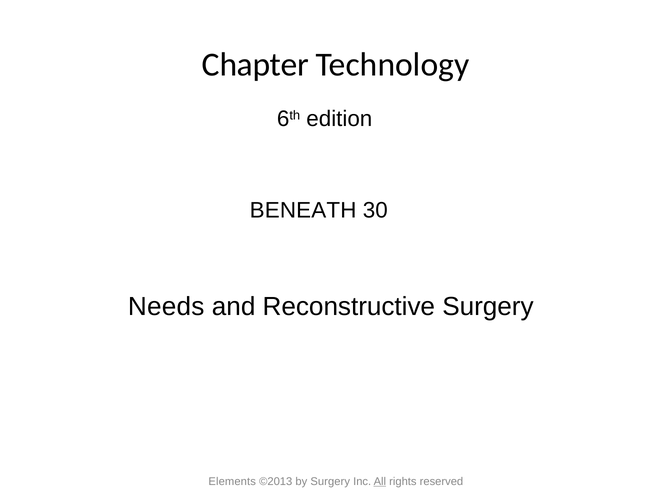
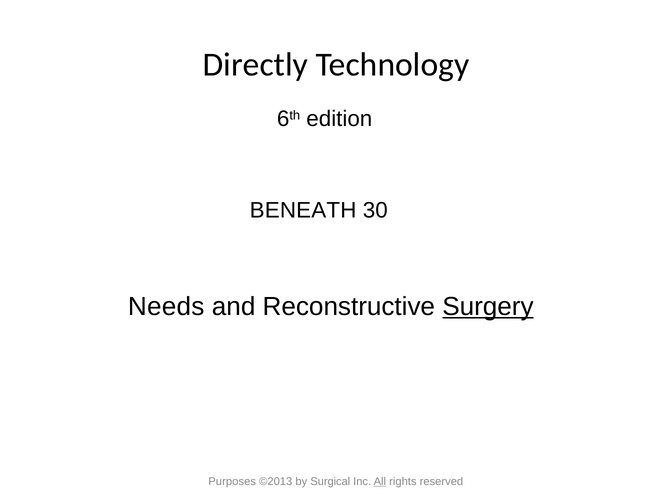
Chapter: Chapter -> Directly
Surgery at (488, 306) underline: none -> present
Elements: Elements -> Purposes
by Surgery: Surgery -> Surgical
